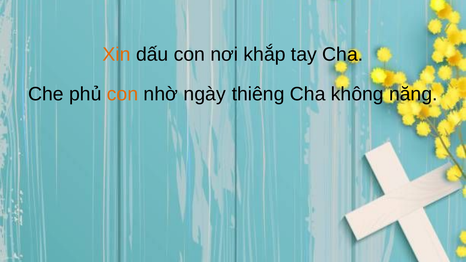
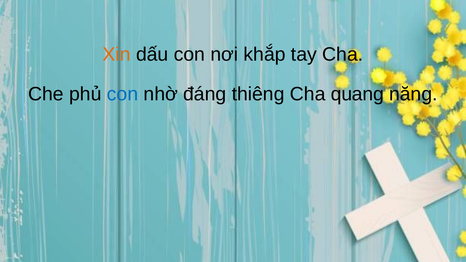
con at (123, 94) colour: orange -> blue
ngày: ngày -> đáng
không: không -> quang
